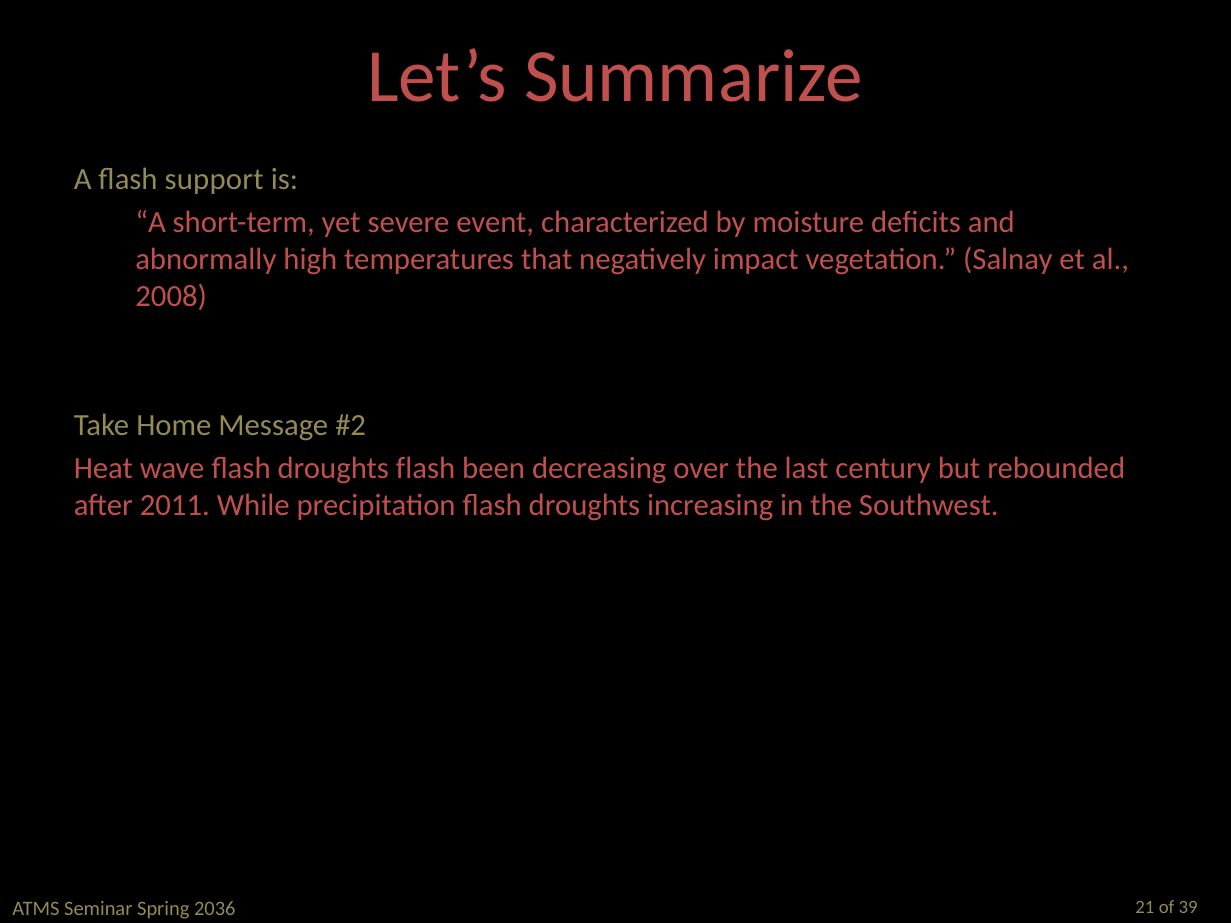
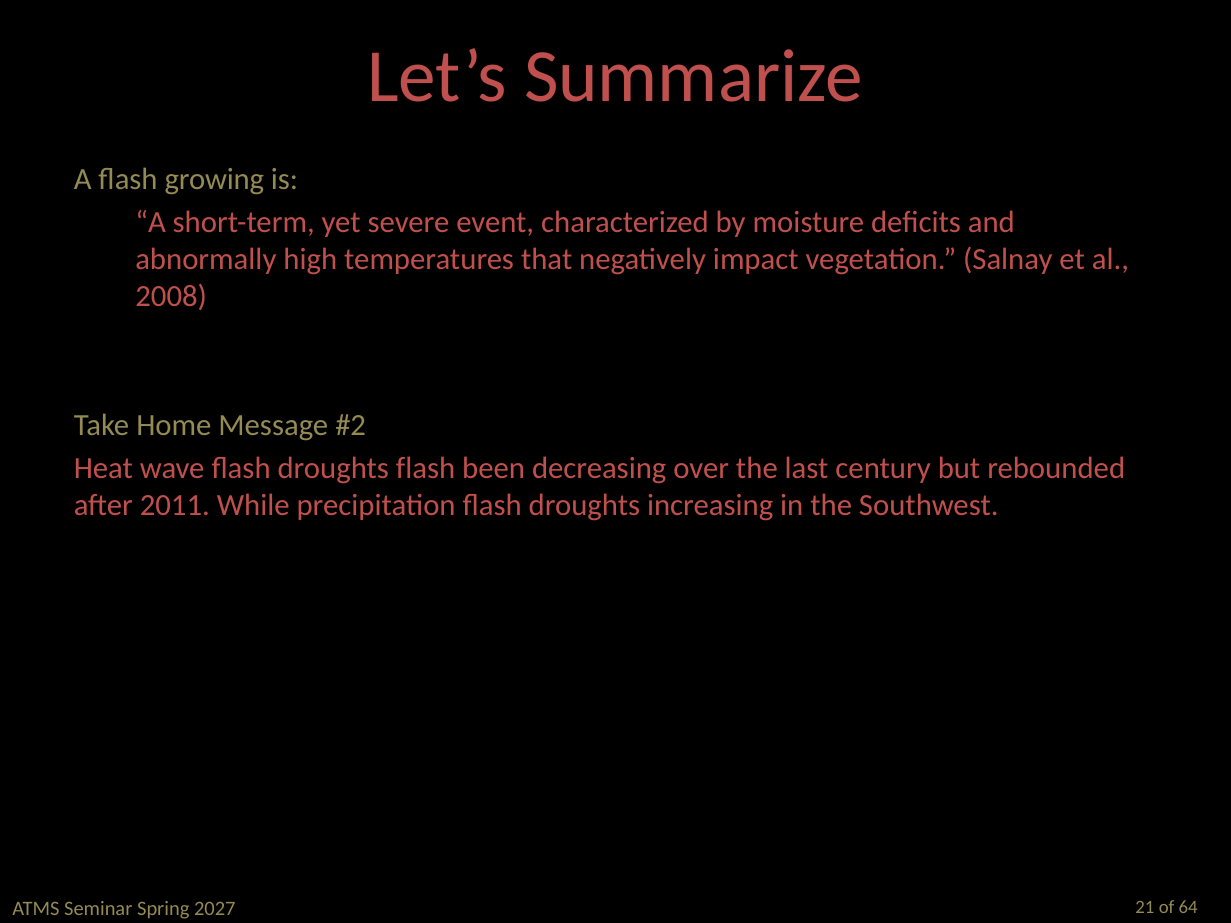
support: support -> growing
2036: 2036 -> 2027
39: 39 -> 64
